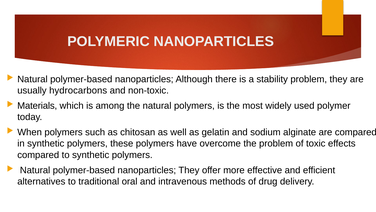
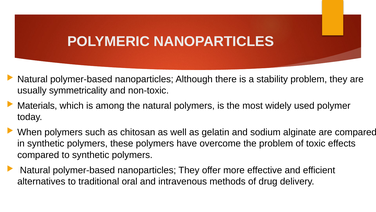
hydrocarbons: hydrocarbons -> symmetricality
